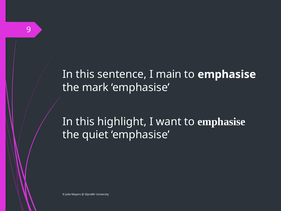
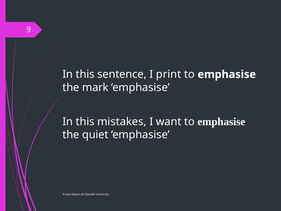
main: main -> print
highlight: highlight -> mistakes
